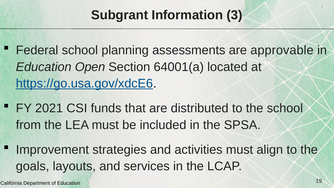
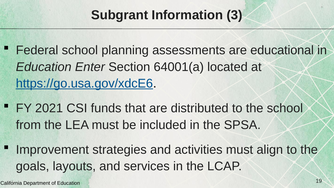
approvable: approvable -> educational
Open: Open -> Enter
